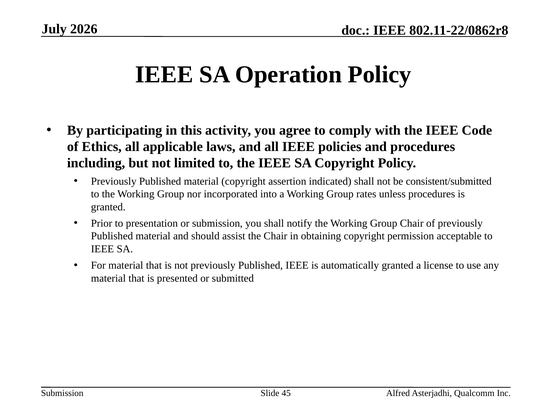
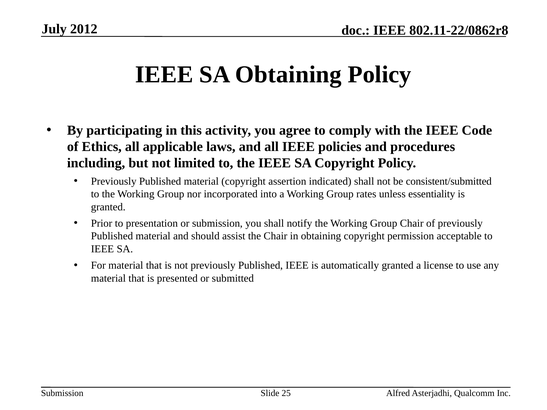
2026: 2026 -> 2012
SA Operation: Operation -> Obtaining
unless procedures: procedures -> essentiality
45: 45 -> 25
